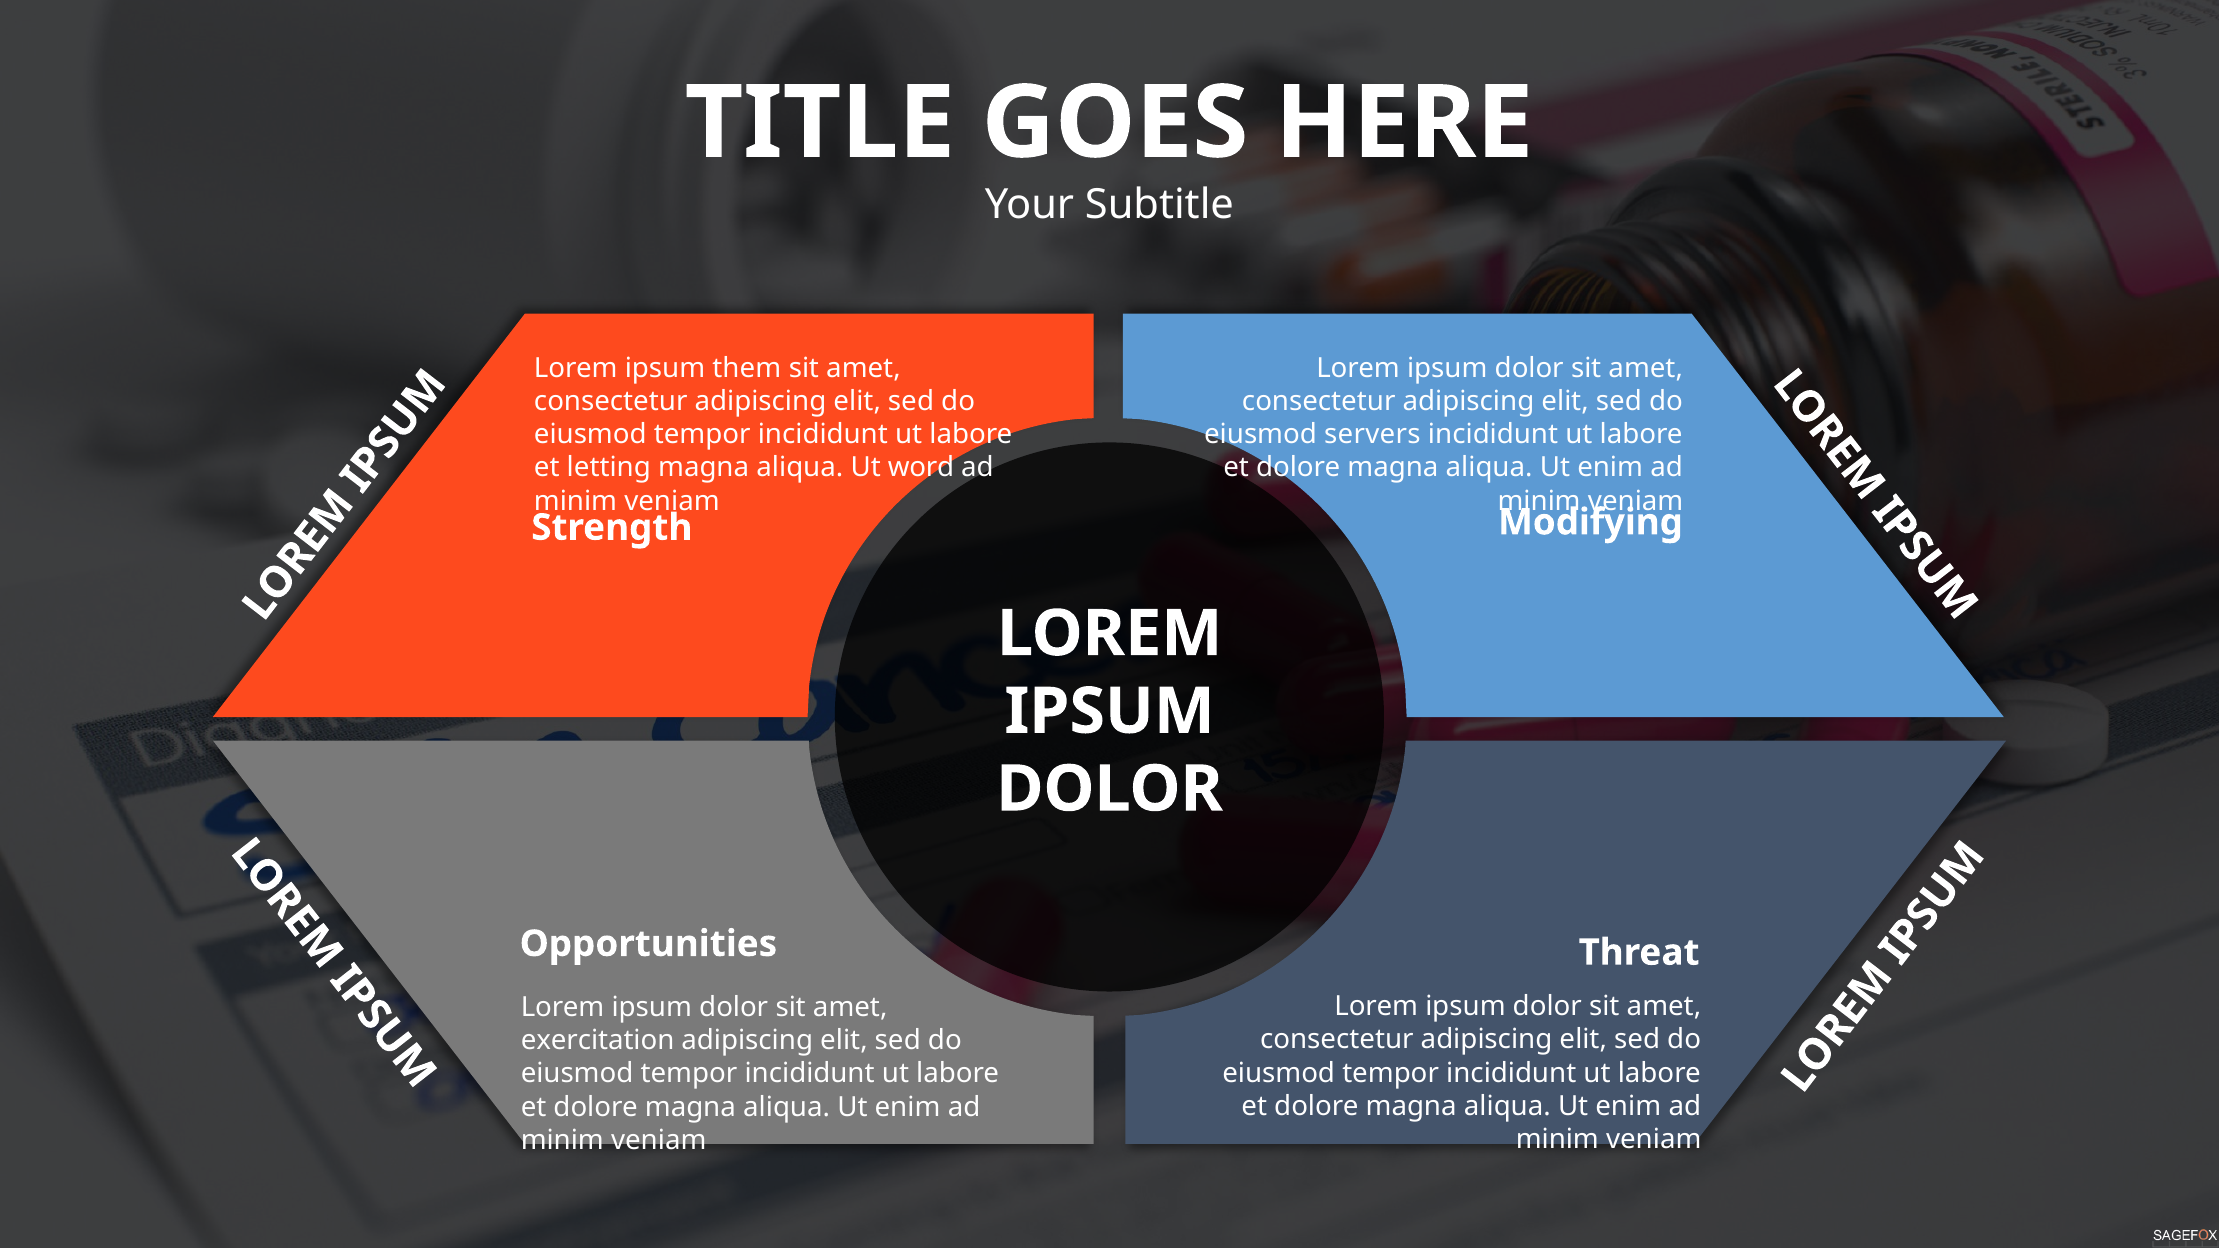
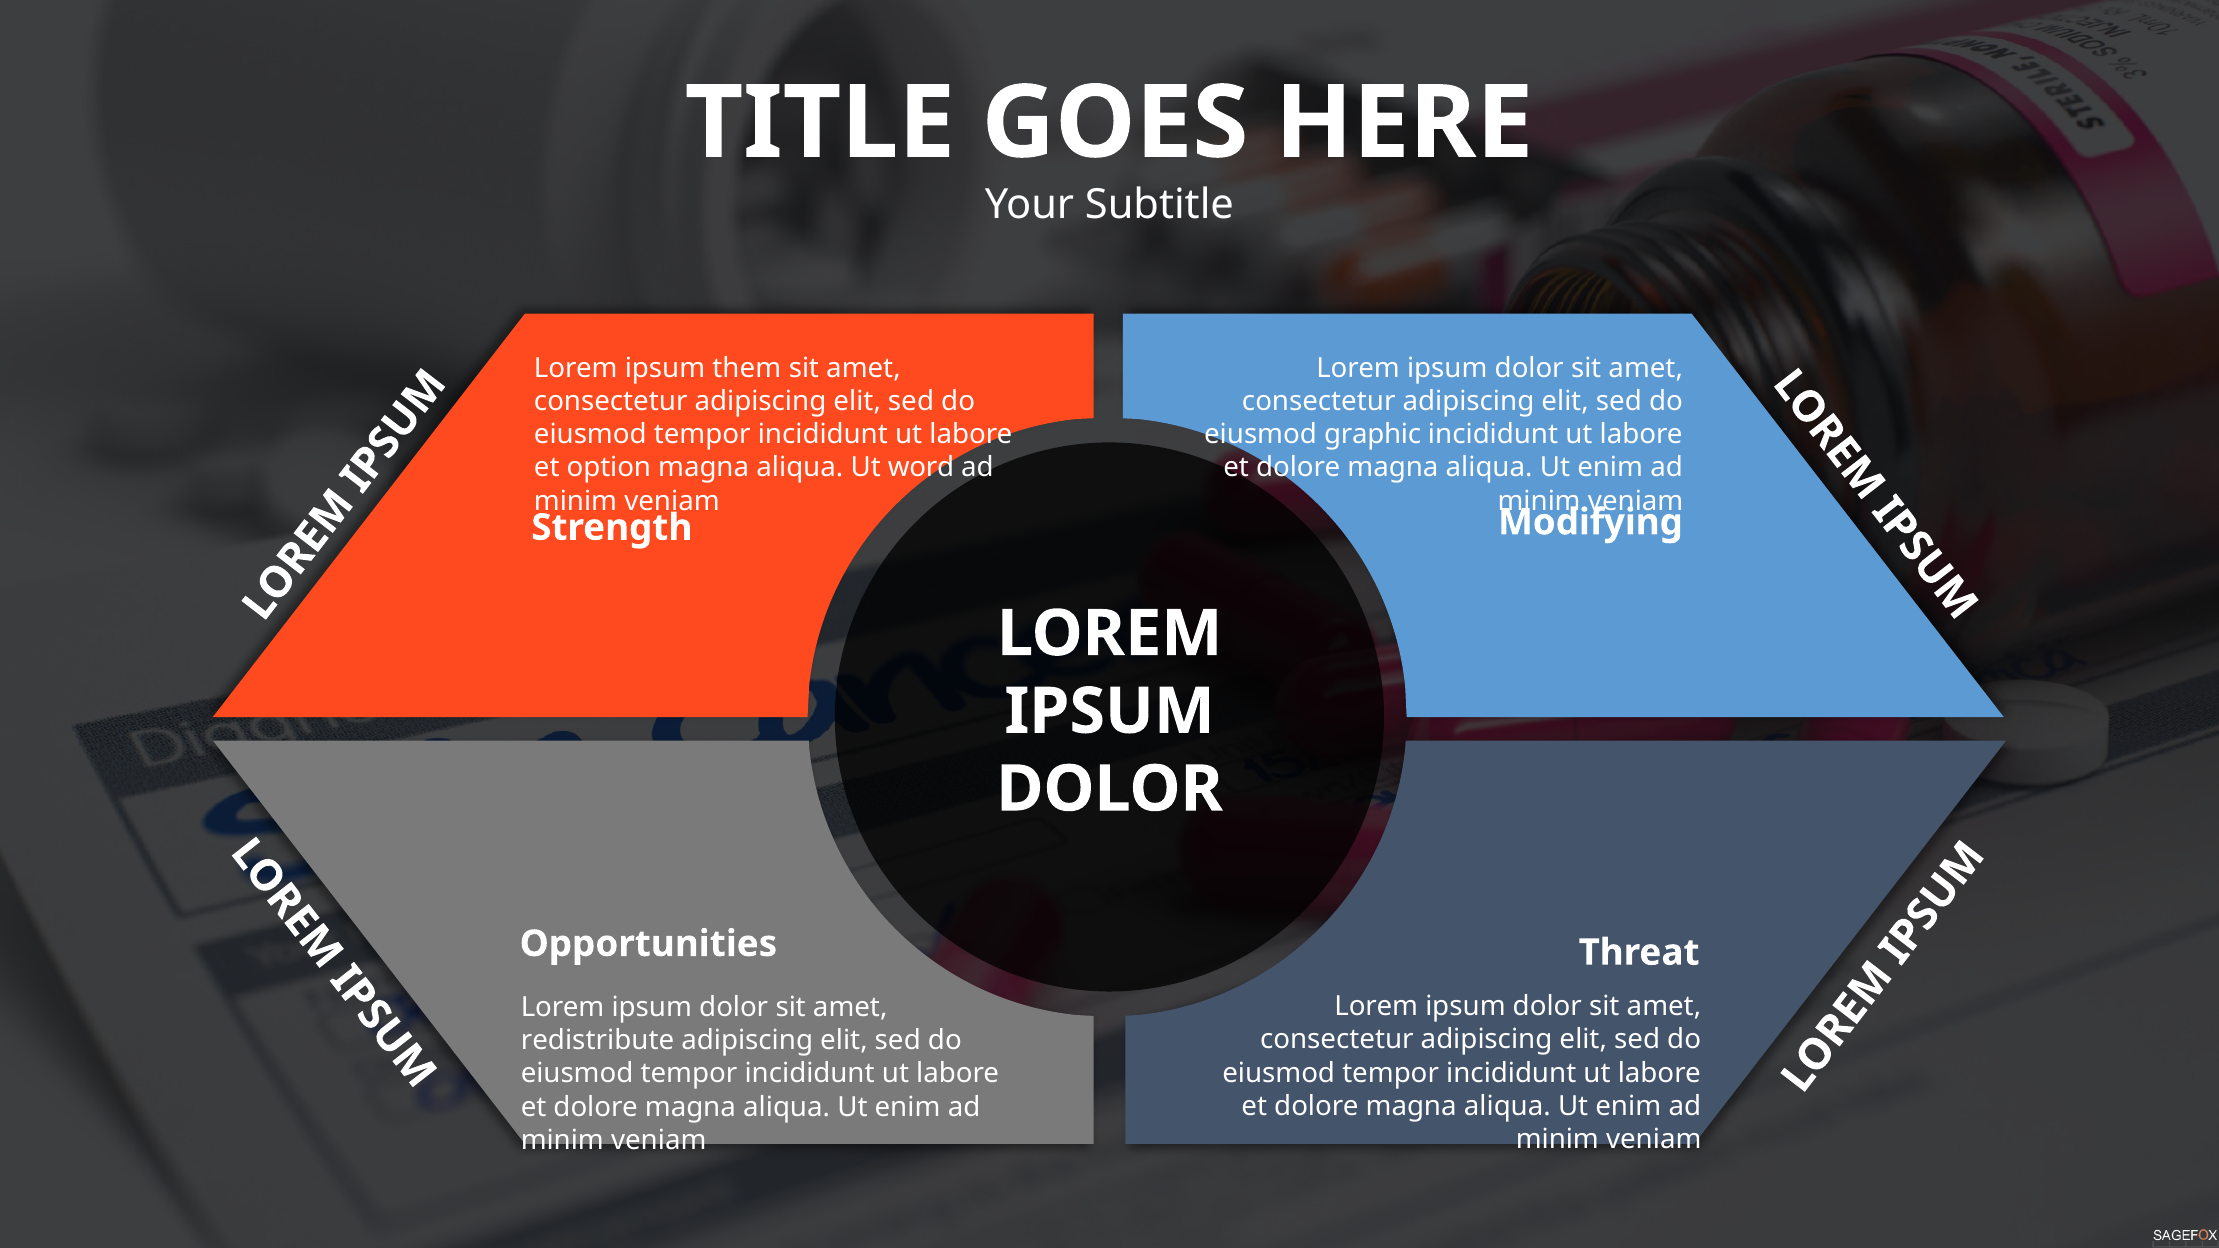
servers: servers -> graphic
letting: letting -> option
exercitation: exercitation -> redistribute
